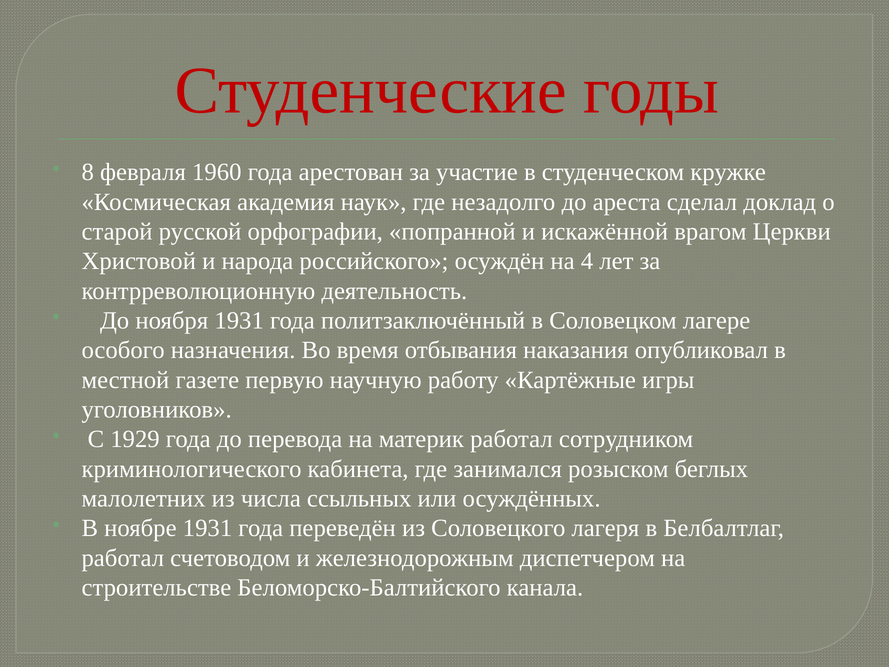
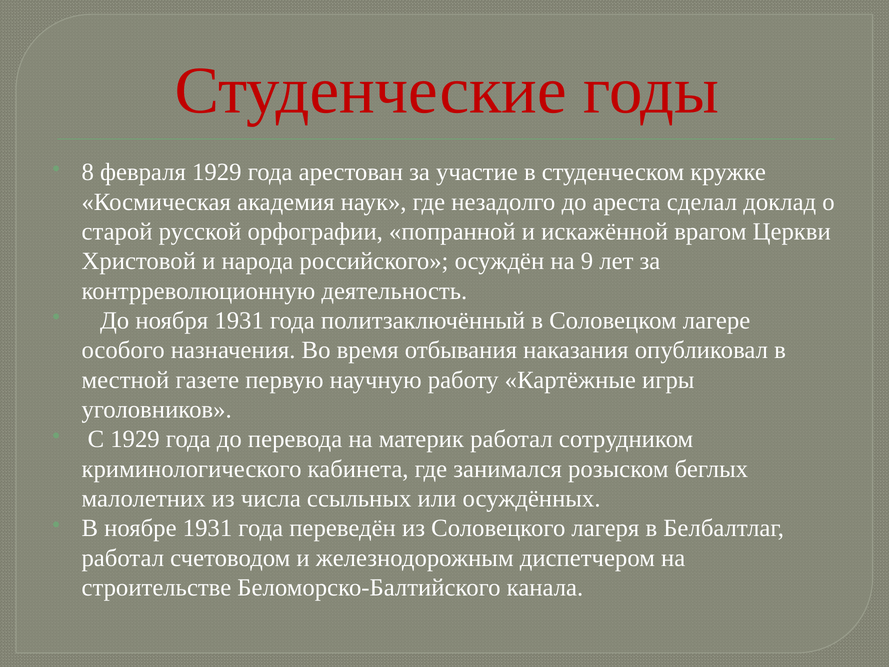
февраля 1960: 1960 -> 1929
4: 4 -> 9
